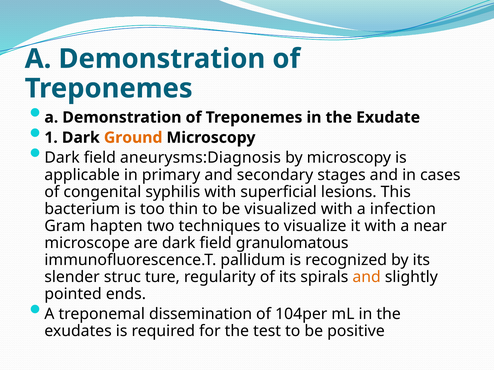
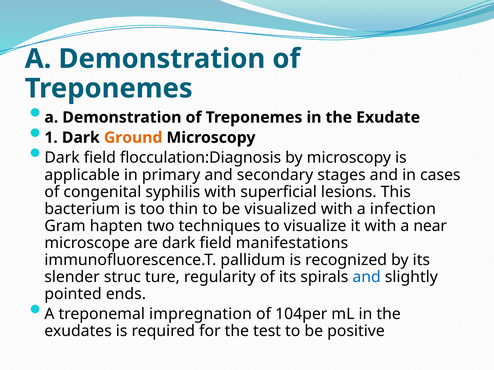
aneurysms:Diagnosis: aneurysms:Diagnosis -> flocculation:Diagnosis
granulomatous: granulomatous -> manifestations
and at (367, 277) colour: orange -> blue
dissemination: dissemination -> impregnation
